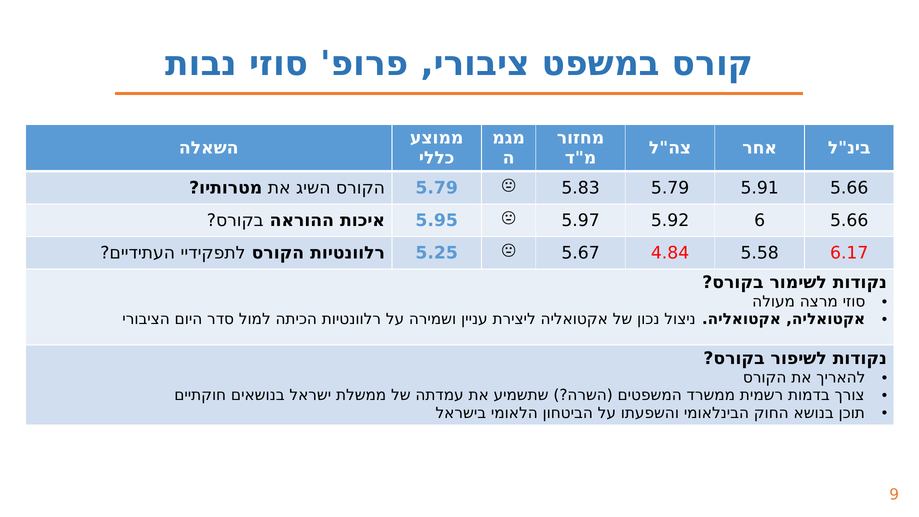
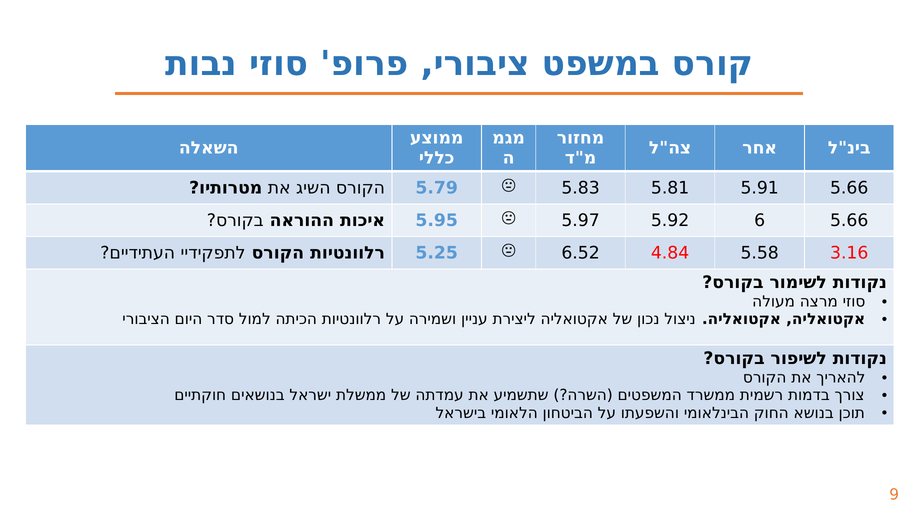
5.83 5.79: 5.79 -> 5.81
5.67: 5.67 -> 6.52
6.17: 6.17 -> 3.16
